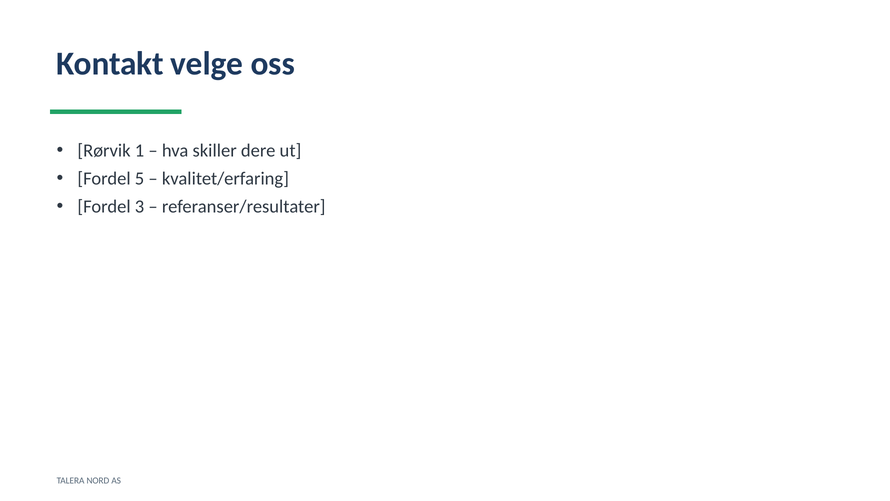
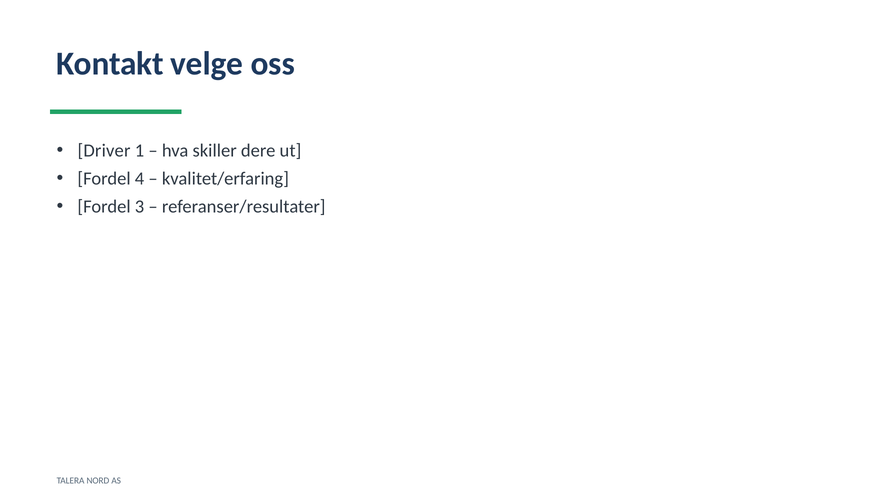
Rørvik: Rørvik -> Driver
5: 5 -> 4
